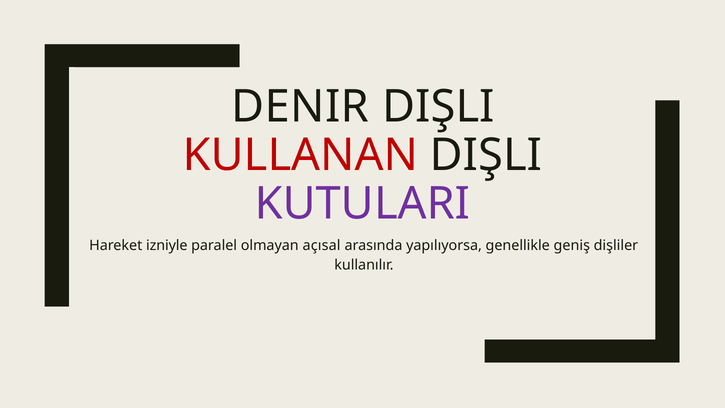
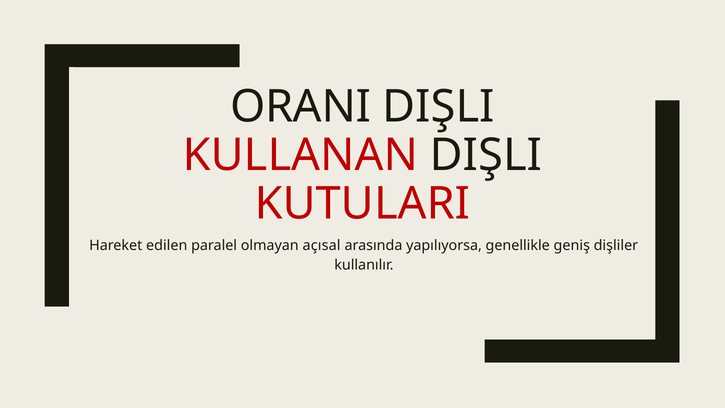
DENIR: DENIR -> ORANI
KUTULARI colour: purple -> red
izniyle: izniyle -> edilen
